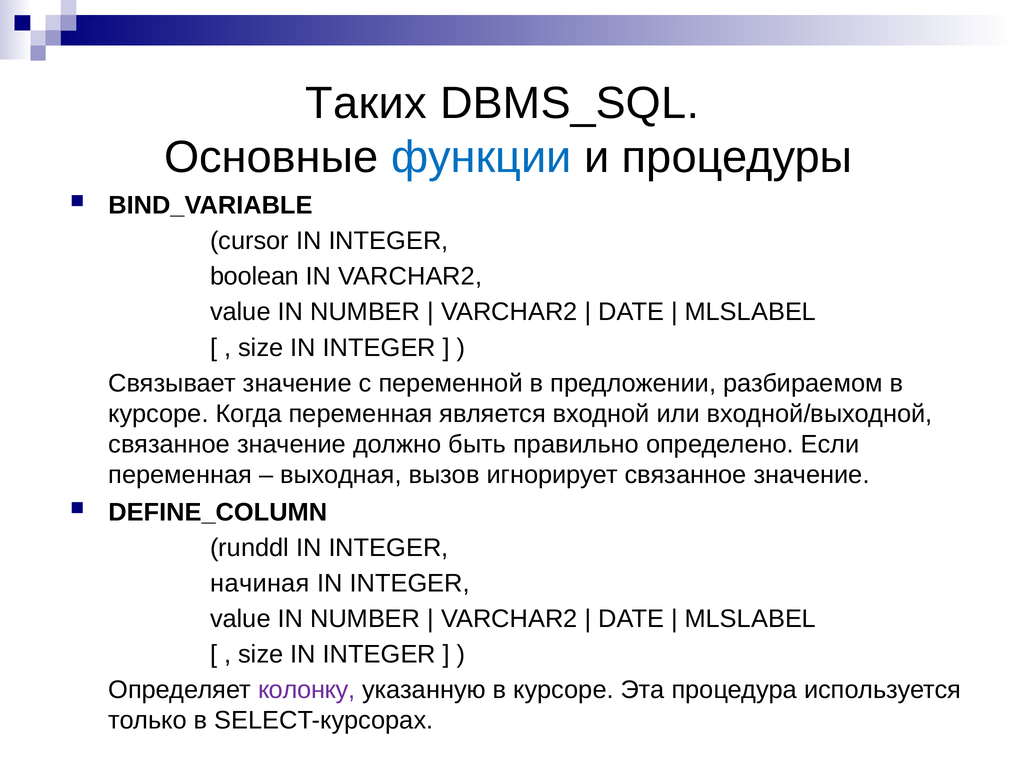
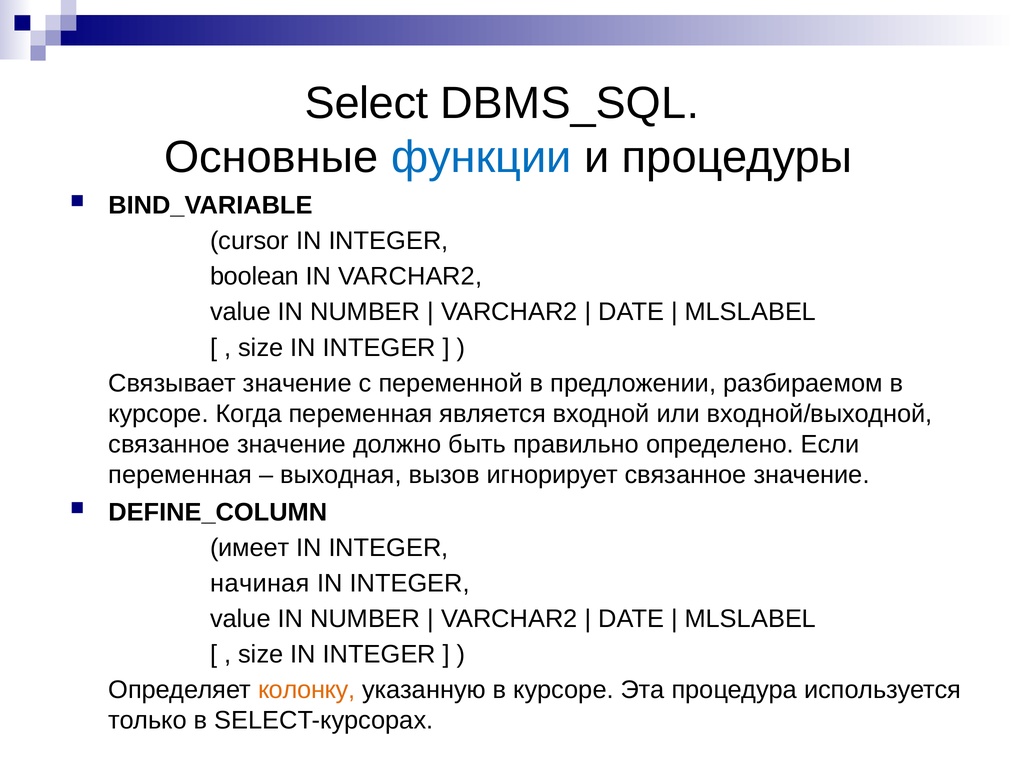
Таких: Таких -> Select
runddl: runddl -> имеет
колонку colour: purple -> orange
